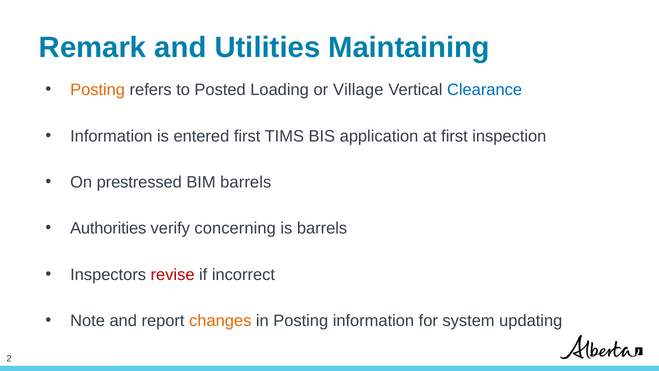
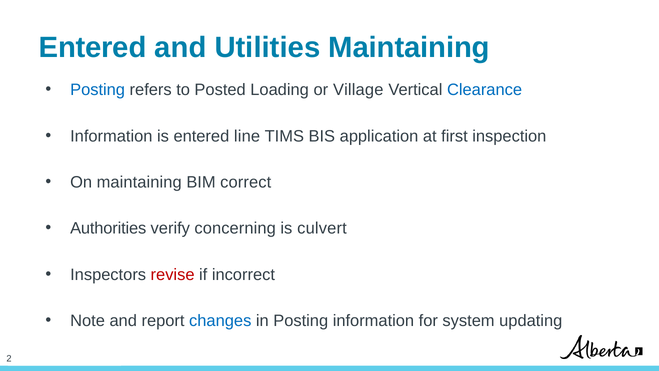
Remark at (93, 47): Remark -> Entered
Posting at (98, 90) colour: orange -> blue
entered first: first -> line
On prestressed: prestressed -> maintaining
BIM barrels: barrels -> correct
is barrels: barrels -> culvert
changes colour: orange -> blue
